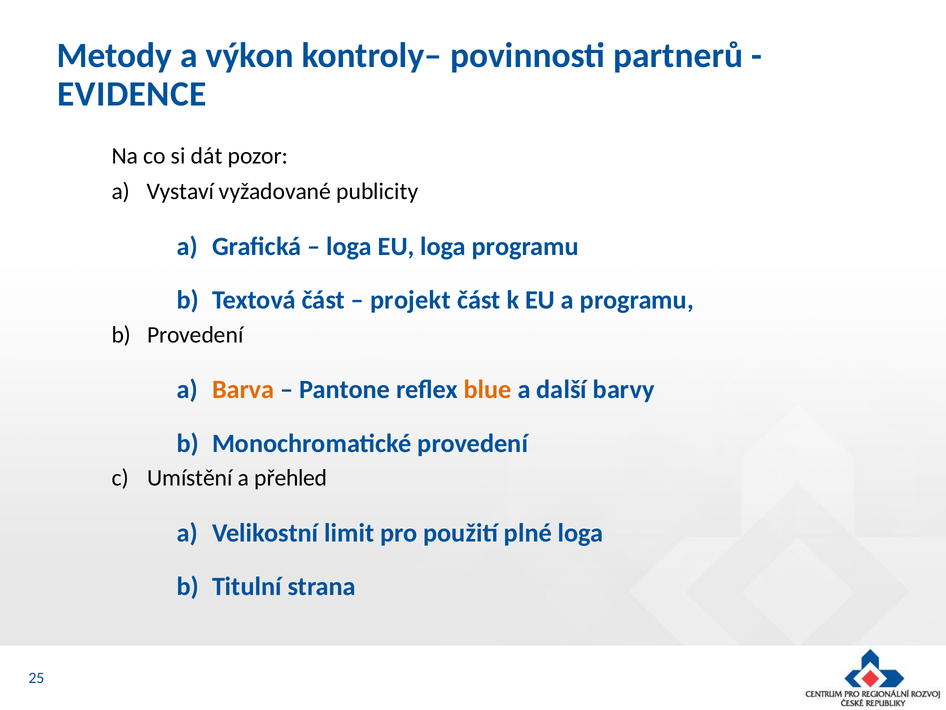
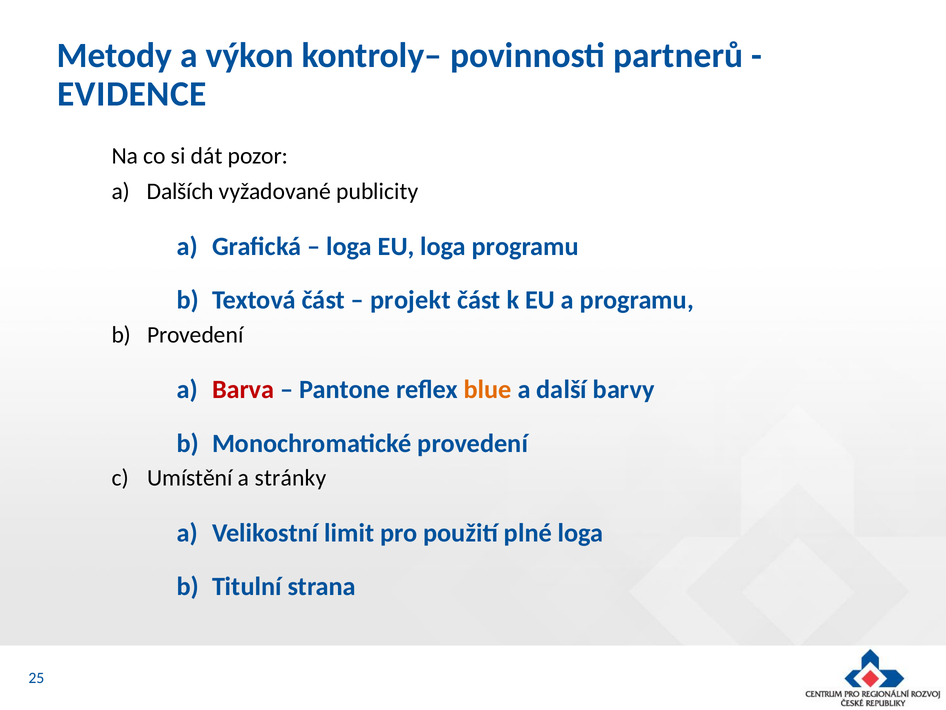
Vystaví: Vystaví -> Dalších
Barva colour: orange -> red
přehled: přehled -> stránky
